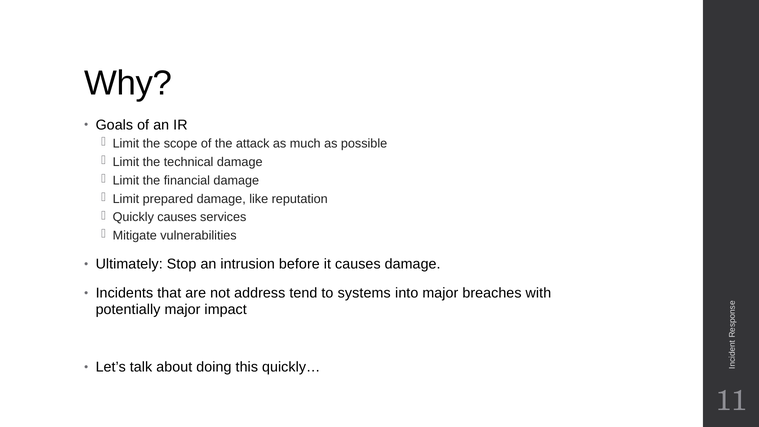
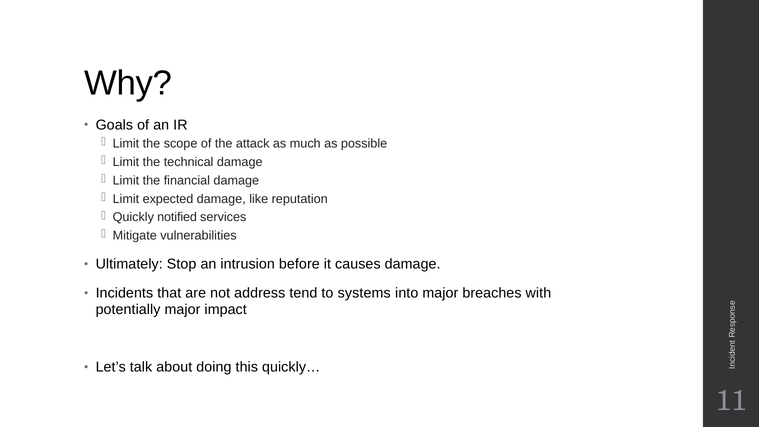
prepared: prepared -> expected
Quickly causes: causes -> notified
